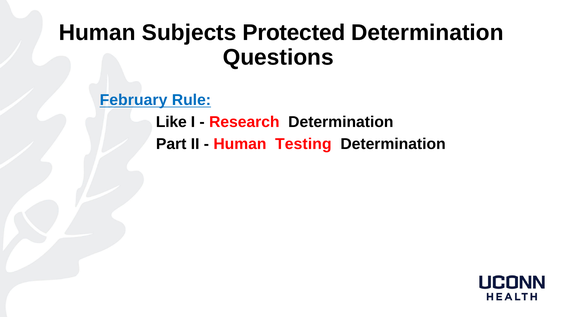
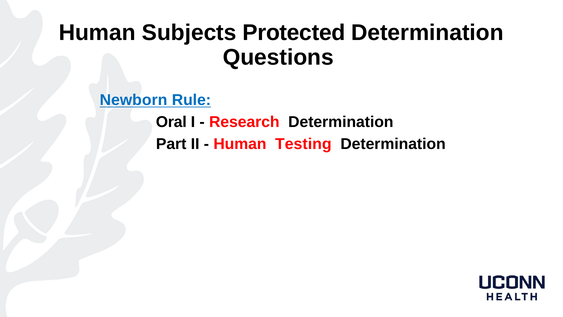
February: February -> Newborn
Like: Like -> Oral
